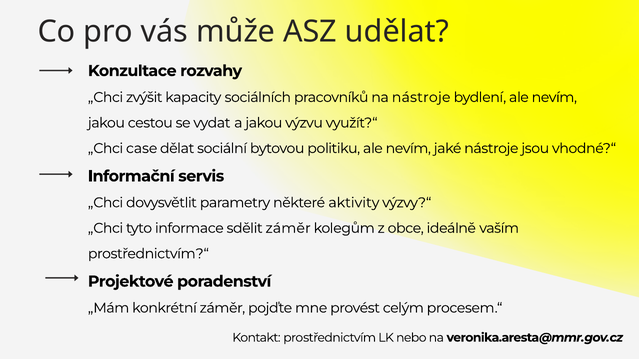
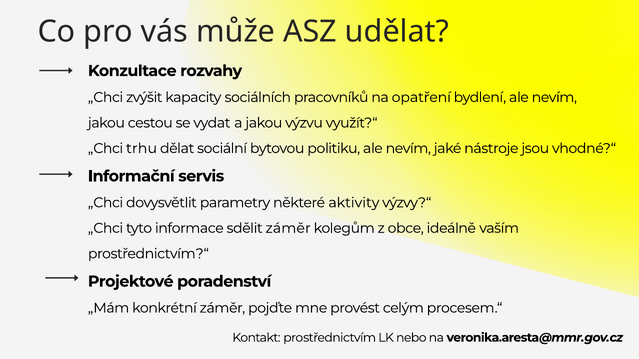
na nástroje: nástroje -> opatření
case: case -> trhu
